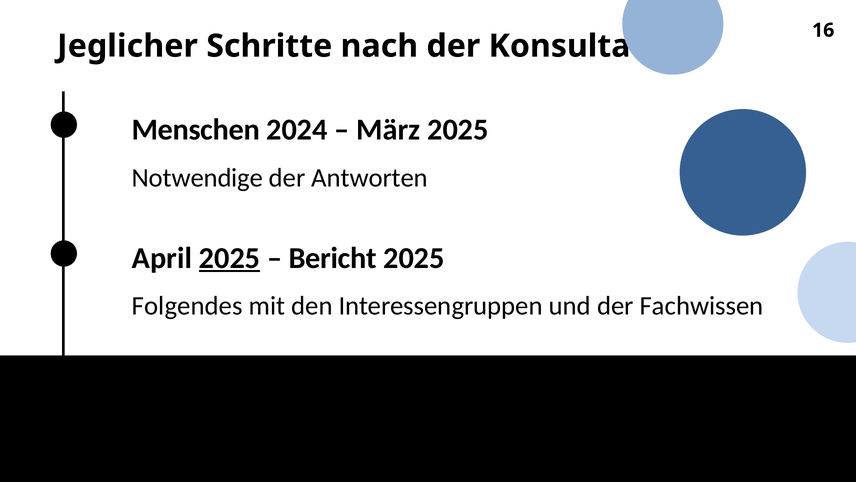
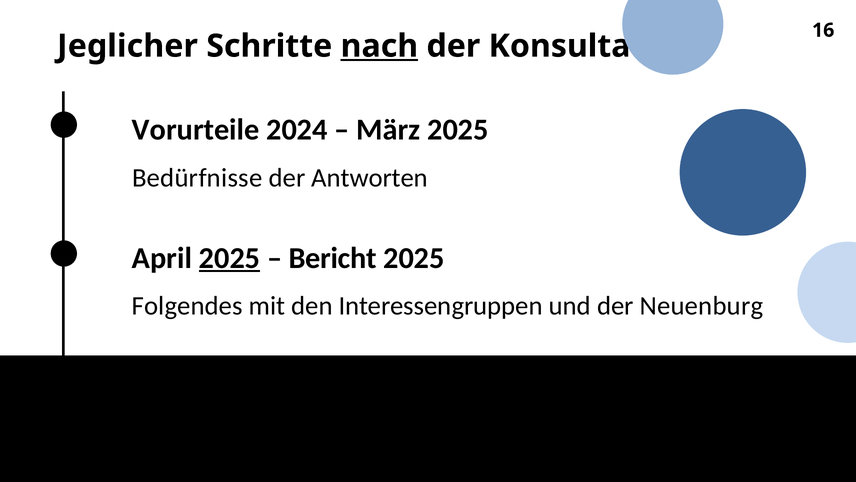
nach underline: none -> present
Menschen: Menschen -> Vorurteile
Notwendige: Notwendige -> Bedürfnisse
Fachwissen: Fachwissen -> Neuenburg
